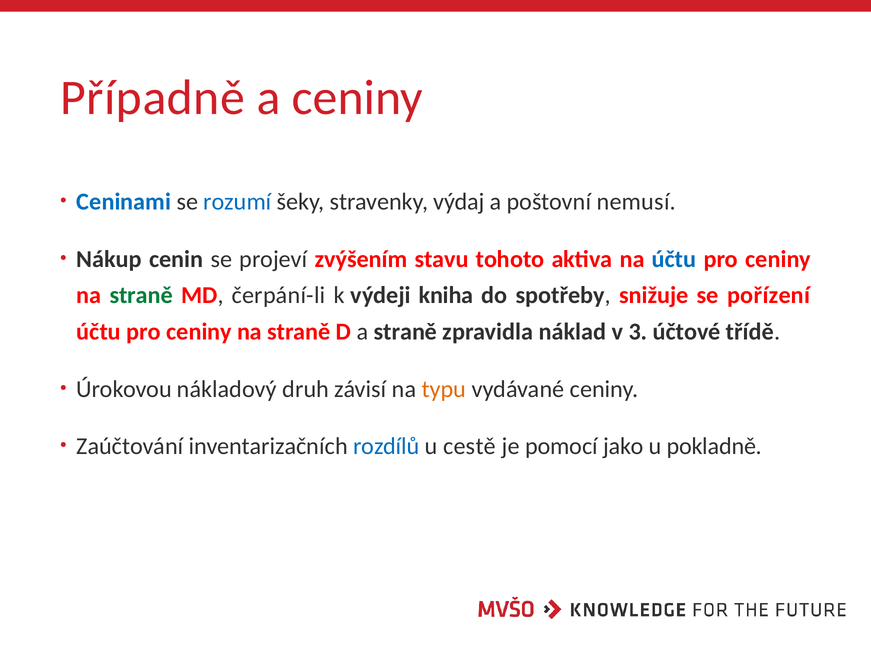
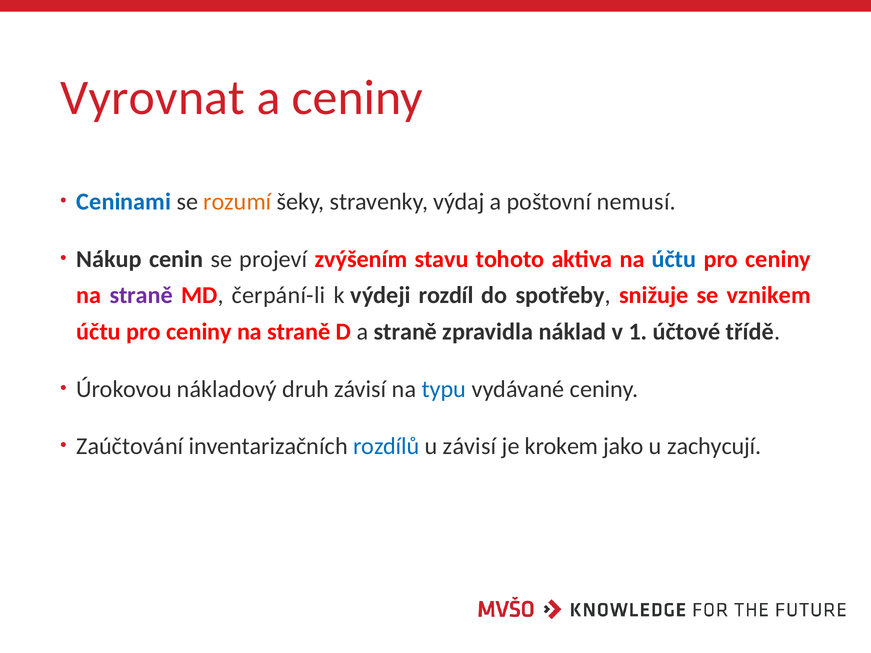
Případně: Případně -> Vyrovnat
rozumí colour: blue -> orange
straně at (141, 295) colour: green -> purple
kniha: kniha -> rozdíl
pořízení: pořízení -> vznikem
3: 3 -> 1
typu colour: orange -> blue
u cestě: cestě -> závisí
pomocí: pomocí -> krokem
pokladně: pokladně -> zachycují
